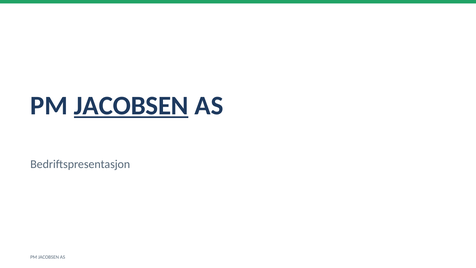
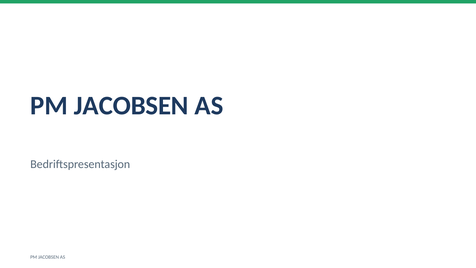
JACOBSEN at (131, 106) underline: present -> none
